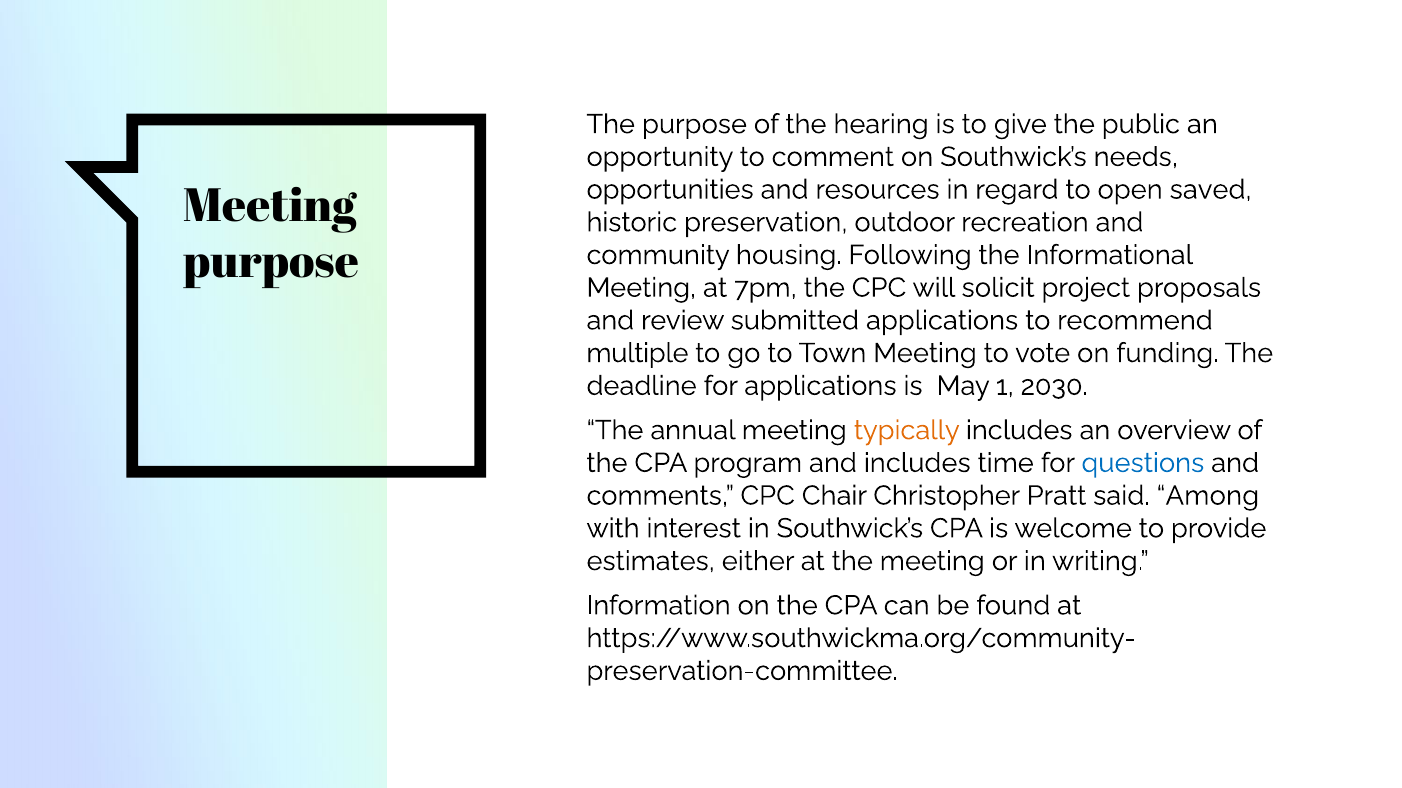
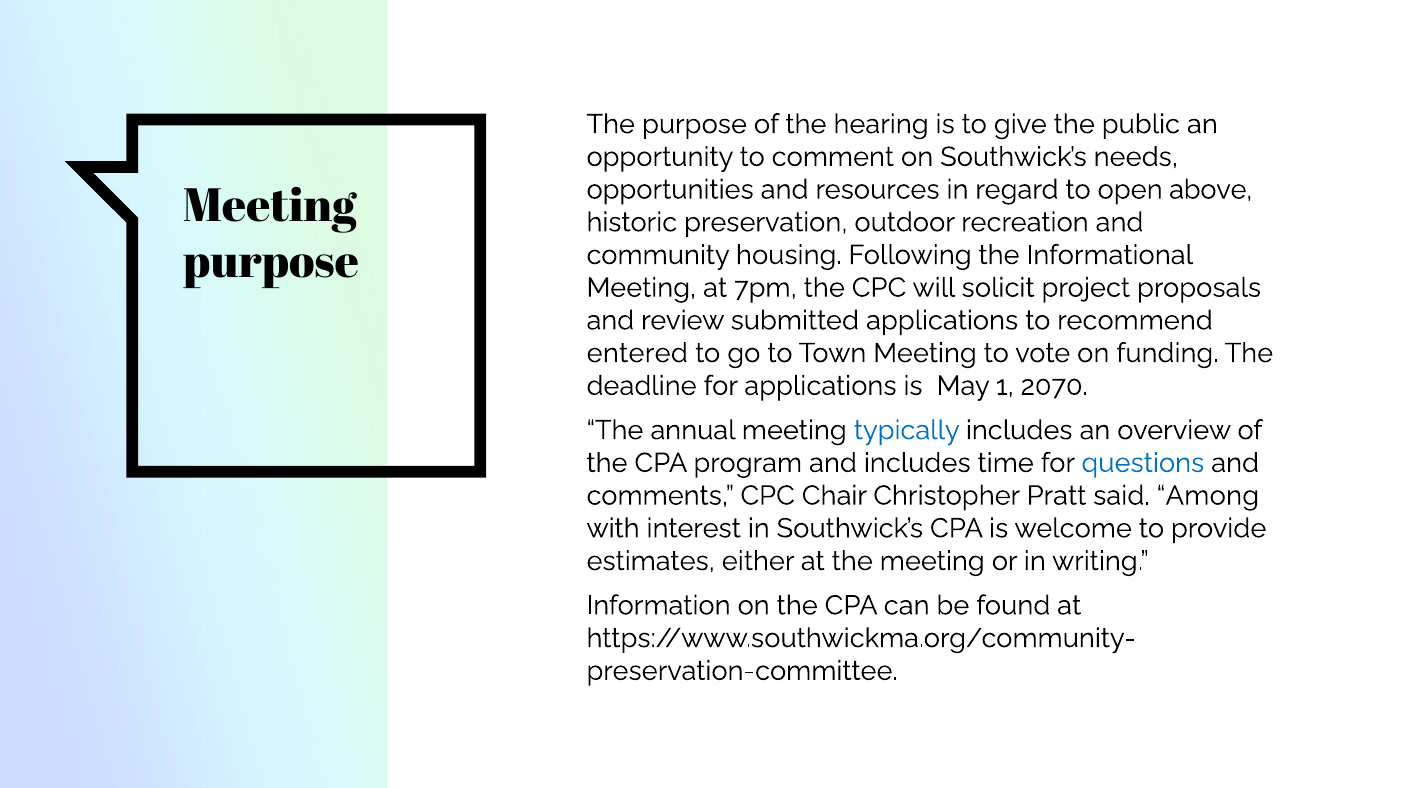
saved: saved -> above
multiple: multiple -> entered
2030: 2030 -> 2070
typically colour: orange -> blue
